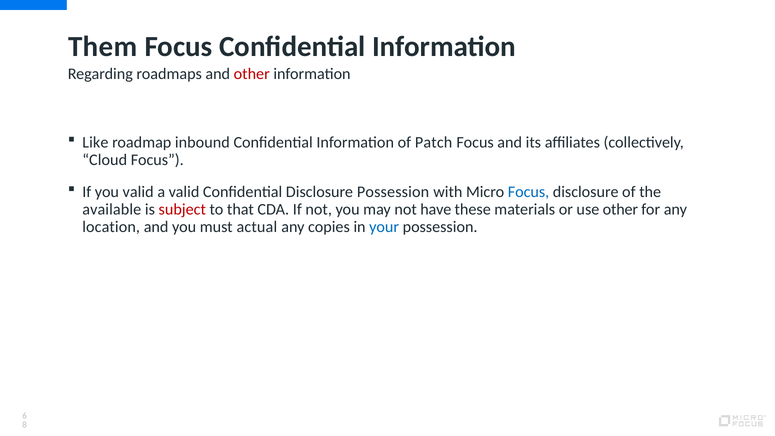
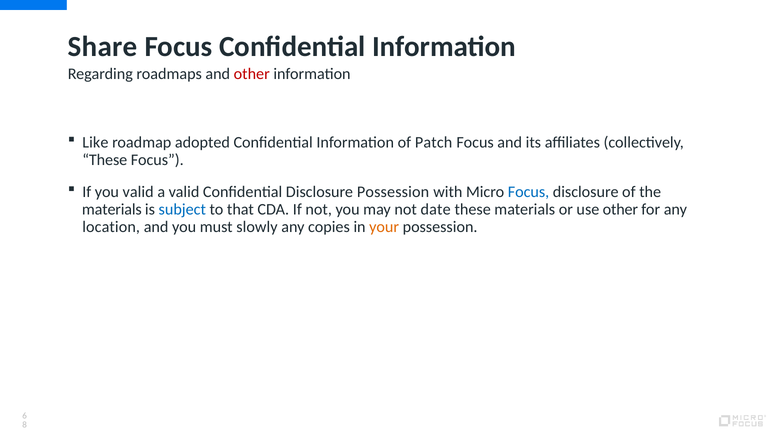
Them: Them -> Share
inbound: inbound -> adopted
Cloud at (105, 160): Cloud -> These
available at (112, 209): available -> materials
subject colour: red -> blue
have: have -> date
actual: actual -> slowly
your colour: blue -> orange
